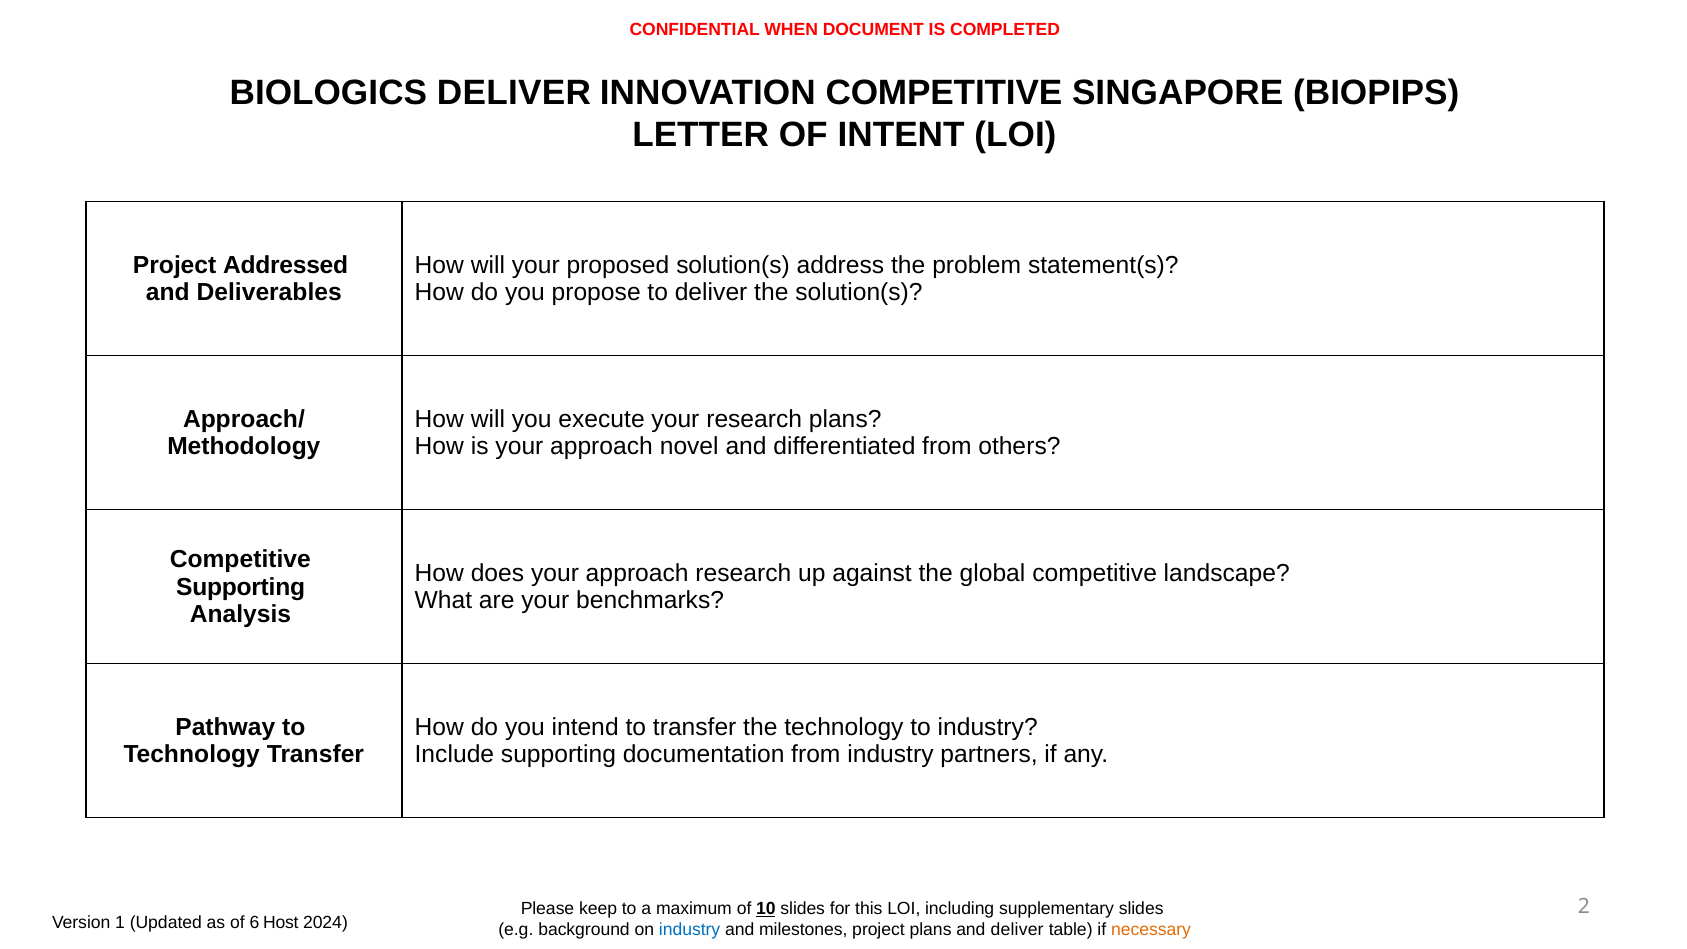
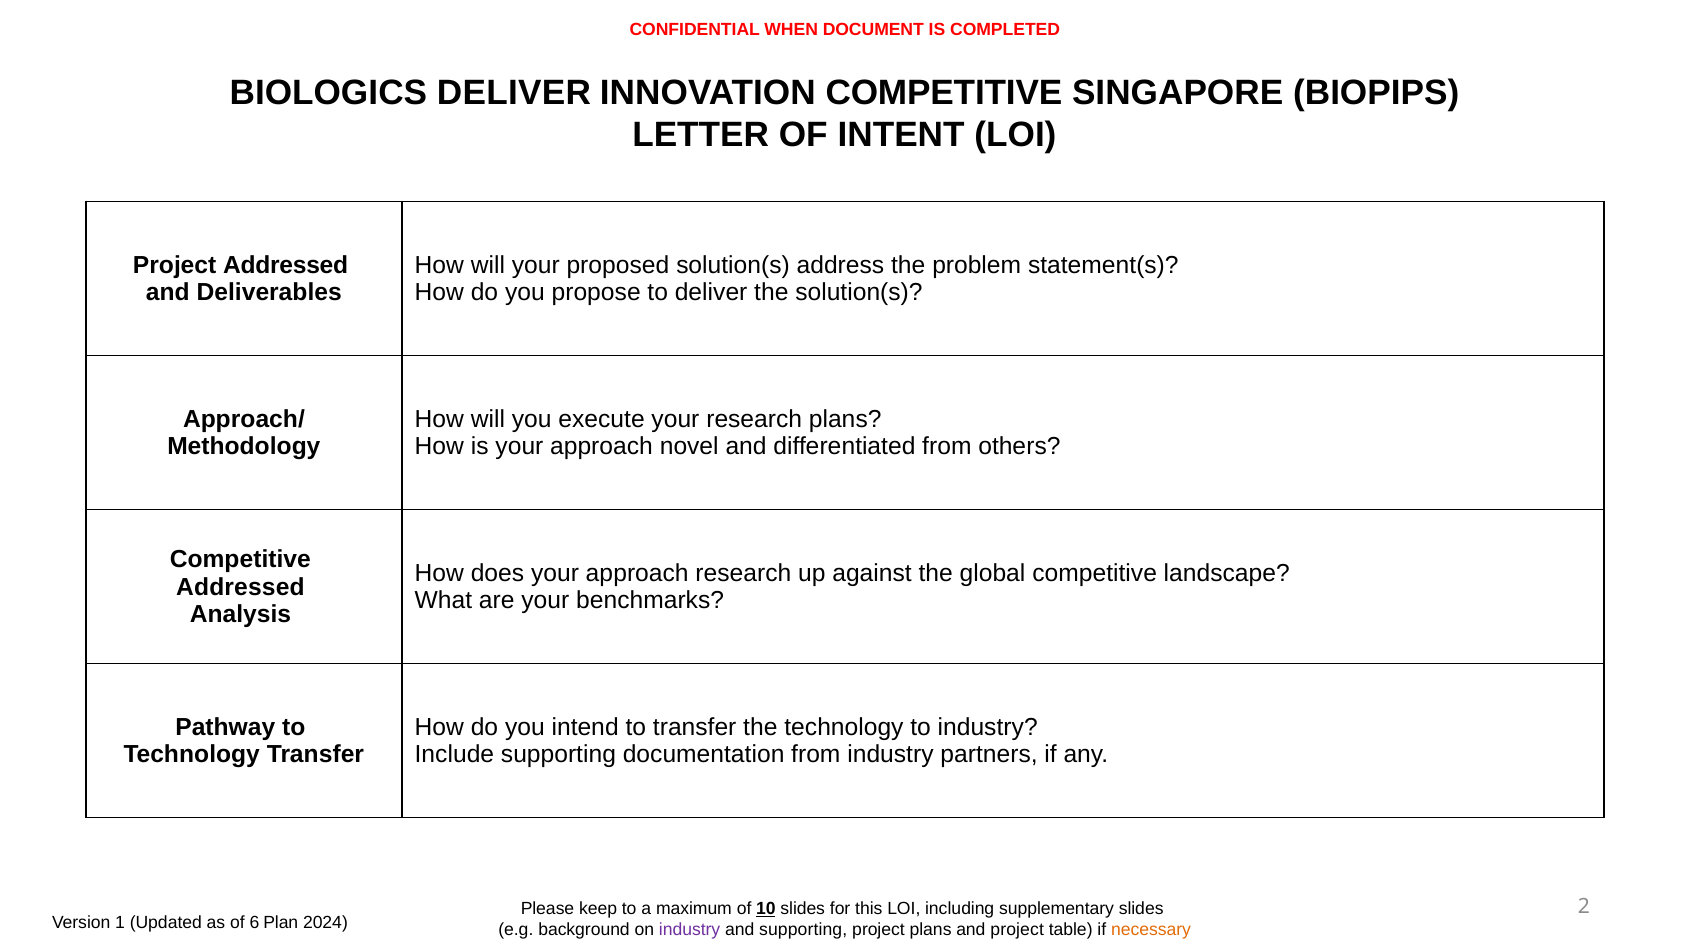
Supporting at (241, 587): Supporting -> Addressed
Host: Host -> Plan
industry at (690, 930) colour: blue -> purple
and milestones: milestones -> supporting
and deliver: deliver -> project
